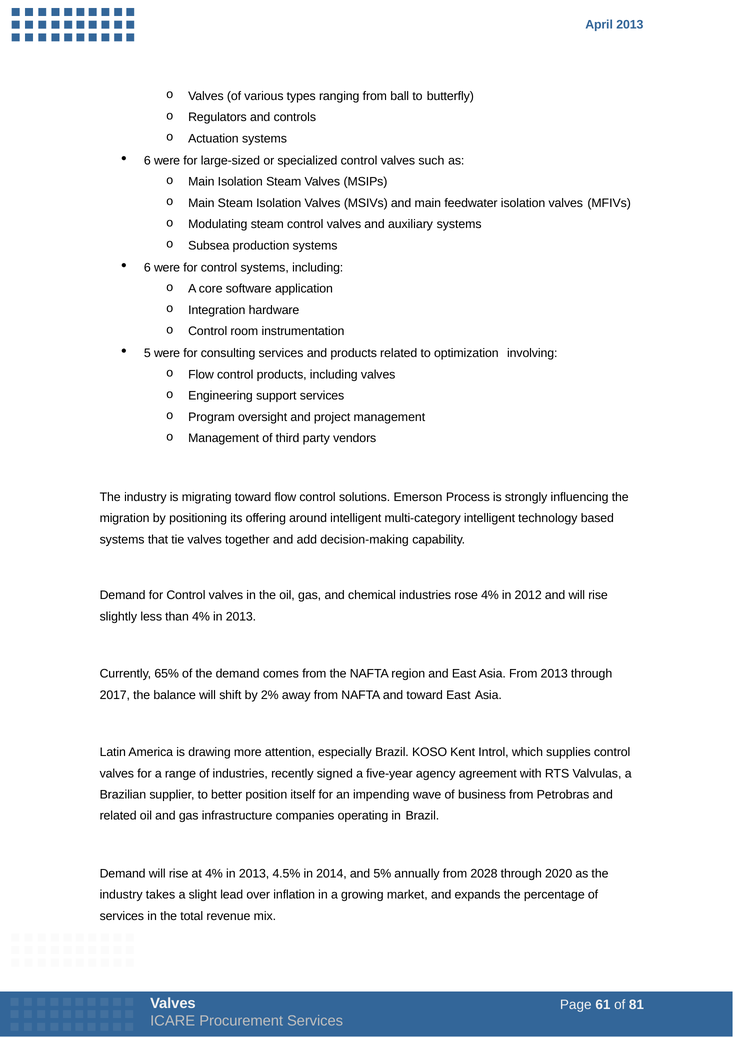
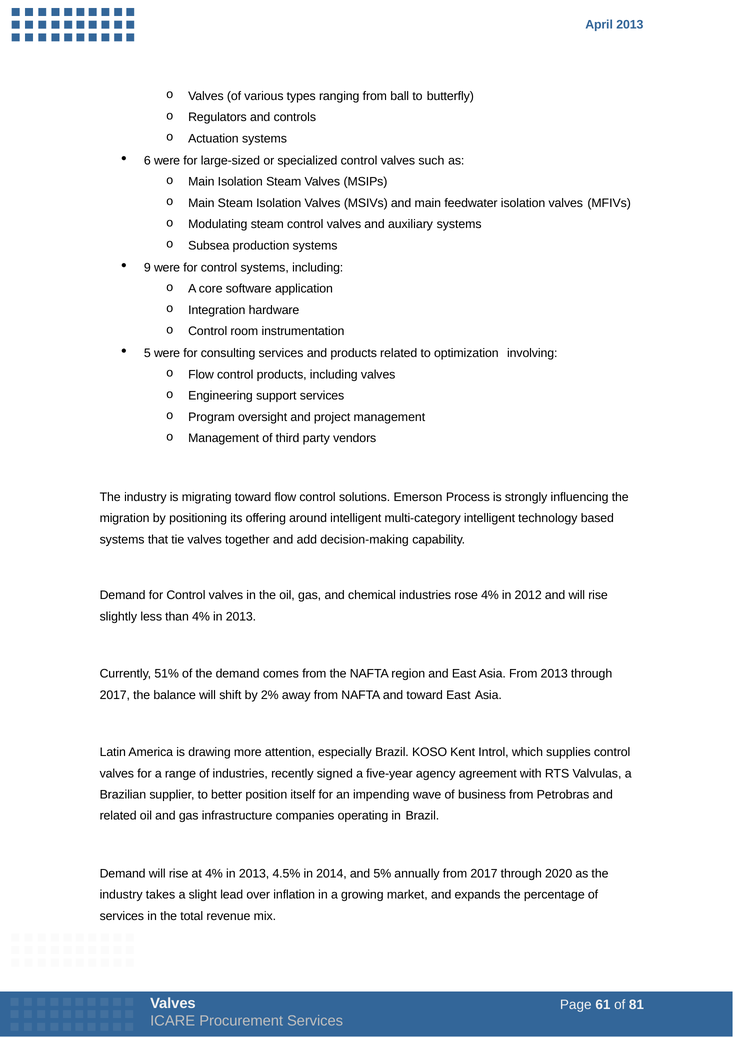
6 at (147, 267): 6 -> 9
65%: 65% -> 51%
from 2028: 2028 -> 2017
